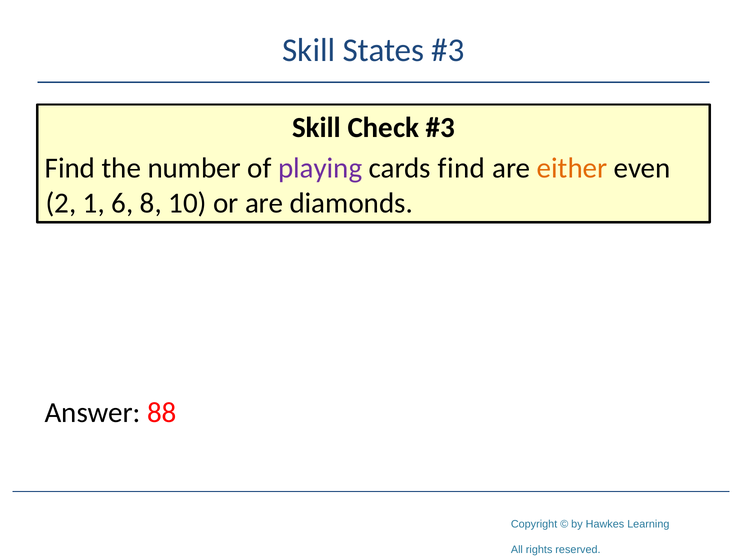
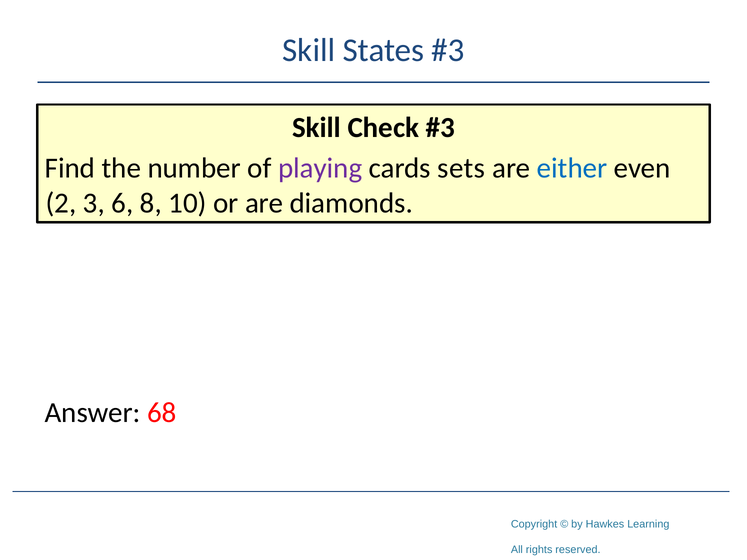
cards find: find -> sets
either colour: orange -> blue
1: 1 -> 3
88: 88 -> 68
